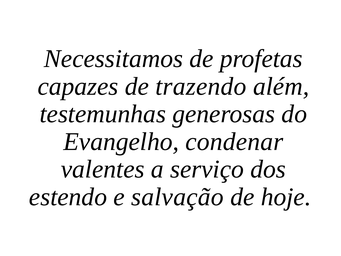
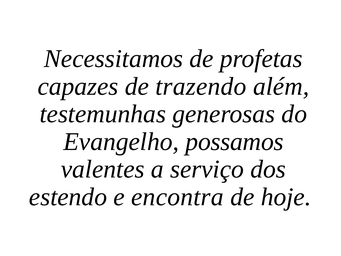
condenar: condenar -> possamos
salvação: salvação -> encontra
